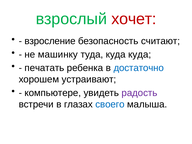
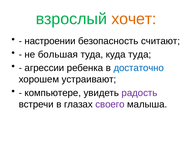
хочет colour: red -> orange
взросление: взросление -> настроении
машинку: машинку -> большая
куда куда: куда -> туда
печатать: печатать -> агрессии
своего colour: blue -> purple
